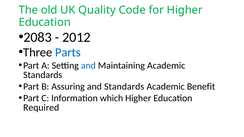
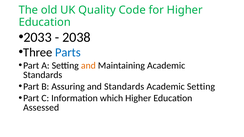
2083: 2083 -> 2033
2012: 2012 -> 2038
and at (88, 66) colour: blue -> orange
Academic Benefit: Benefit -> Setting
Required: Required -> Assessed
